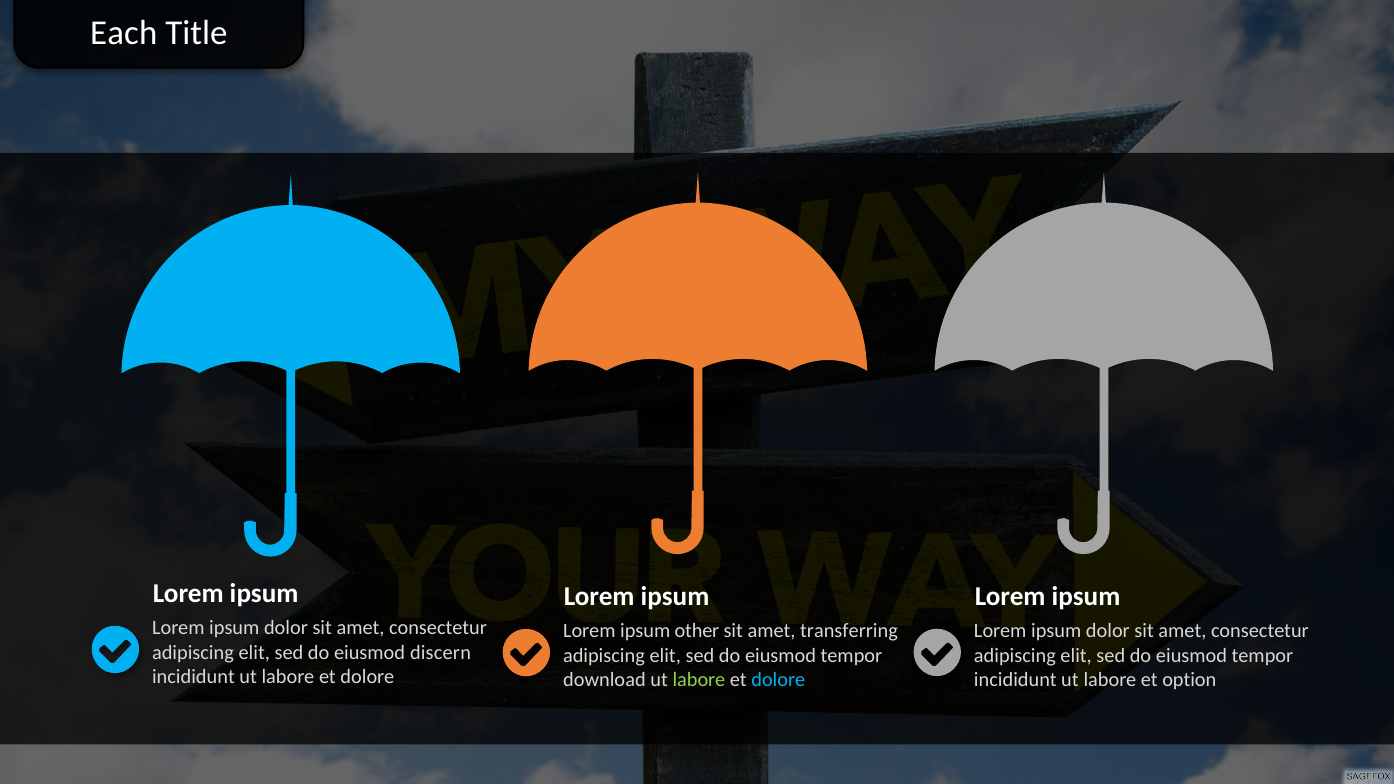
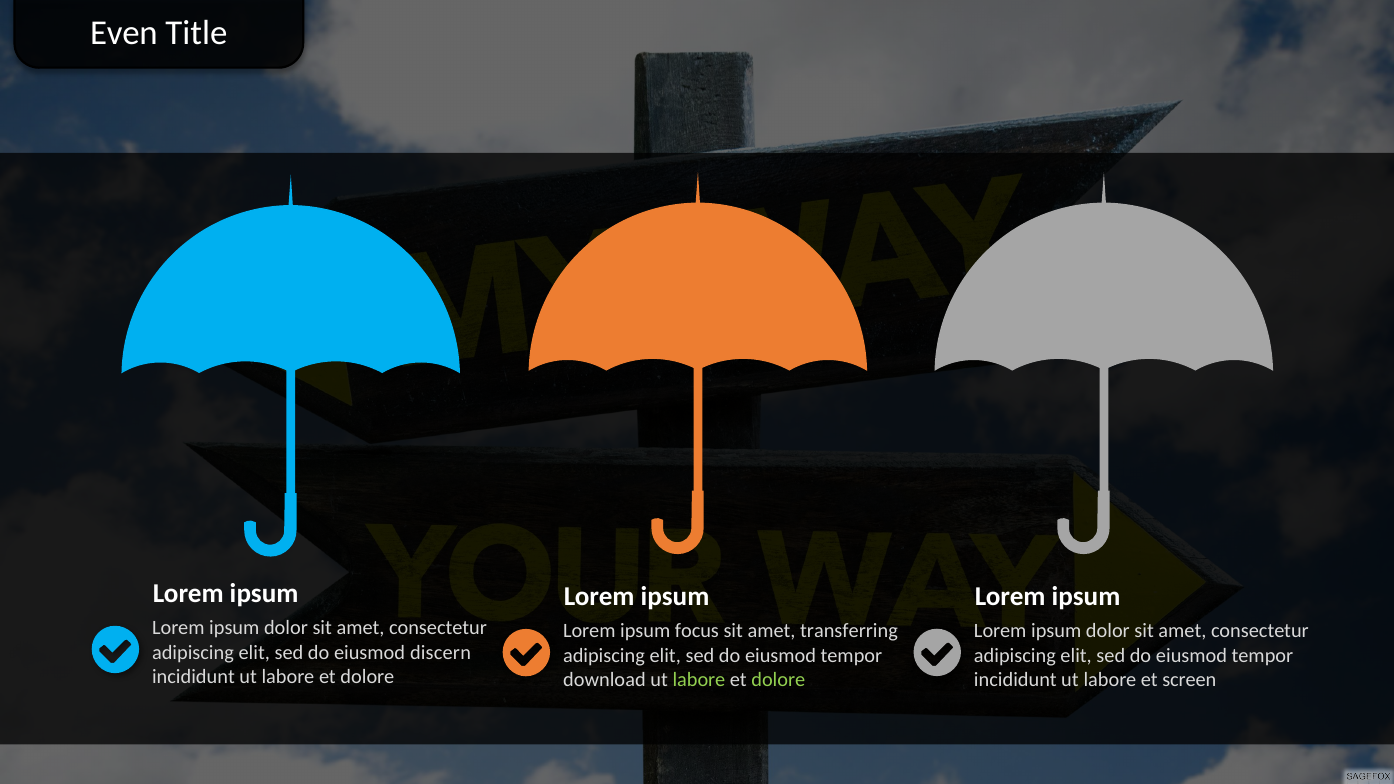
Each: Each -> Even
other: other -> focus
option: option -> screen
dolore at (778, 680) colour: light blue -> light green
